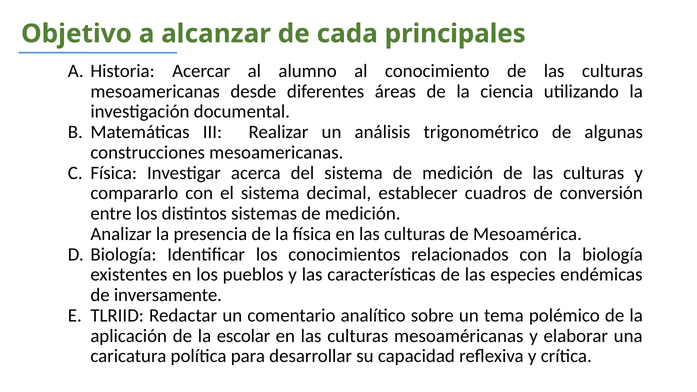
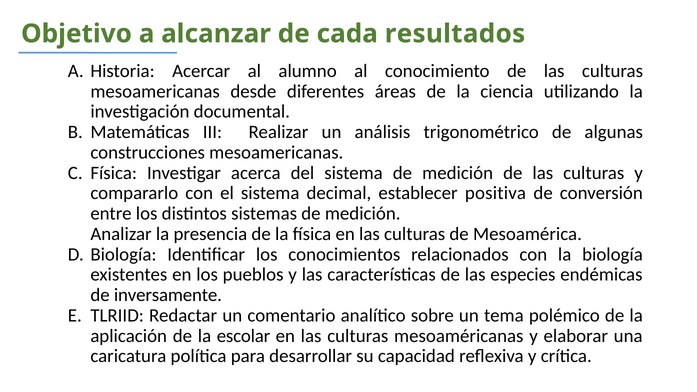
principales: principales -> resultados
cuadros: cuadros -> positiva
